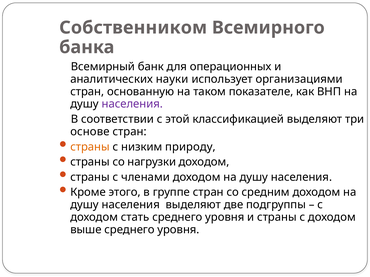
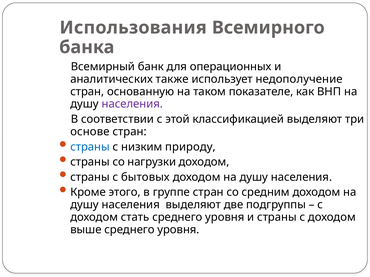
Собственником: Собственником -> Использования
науки: науки -> также
организациями: организациями -> недополучение
страны at (90, 147) colour: orange -> blue
членами: членами -> бытовых
